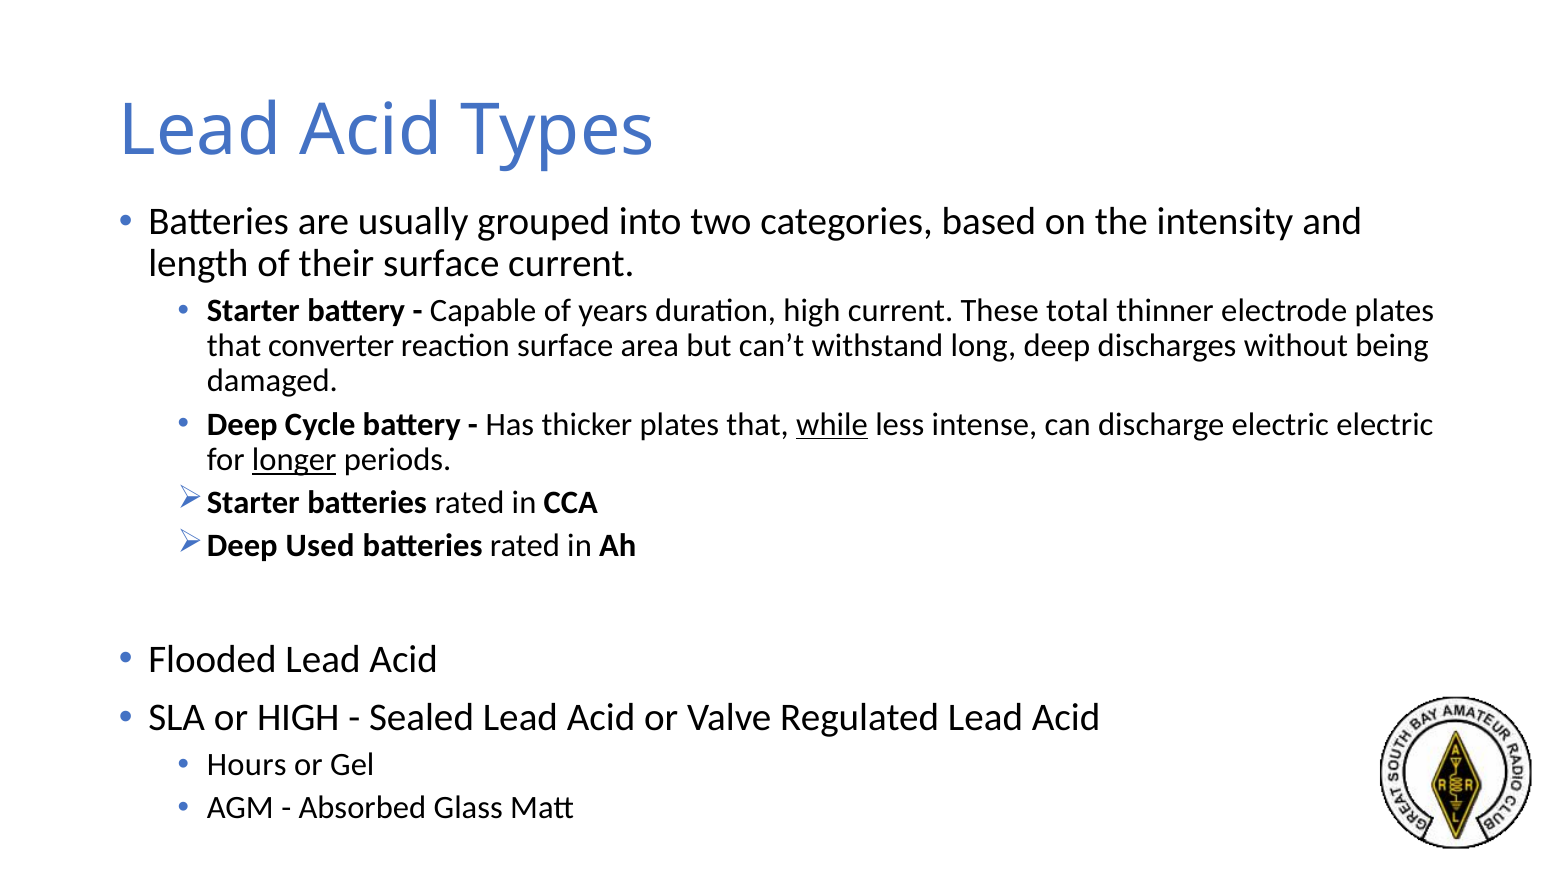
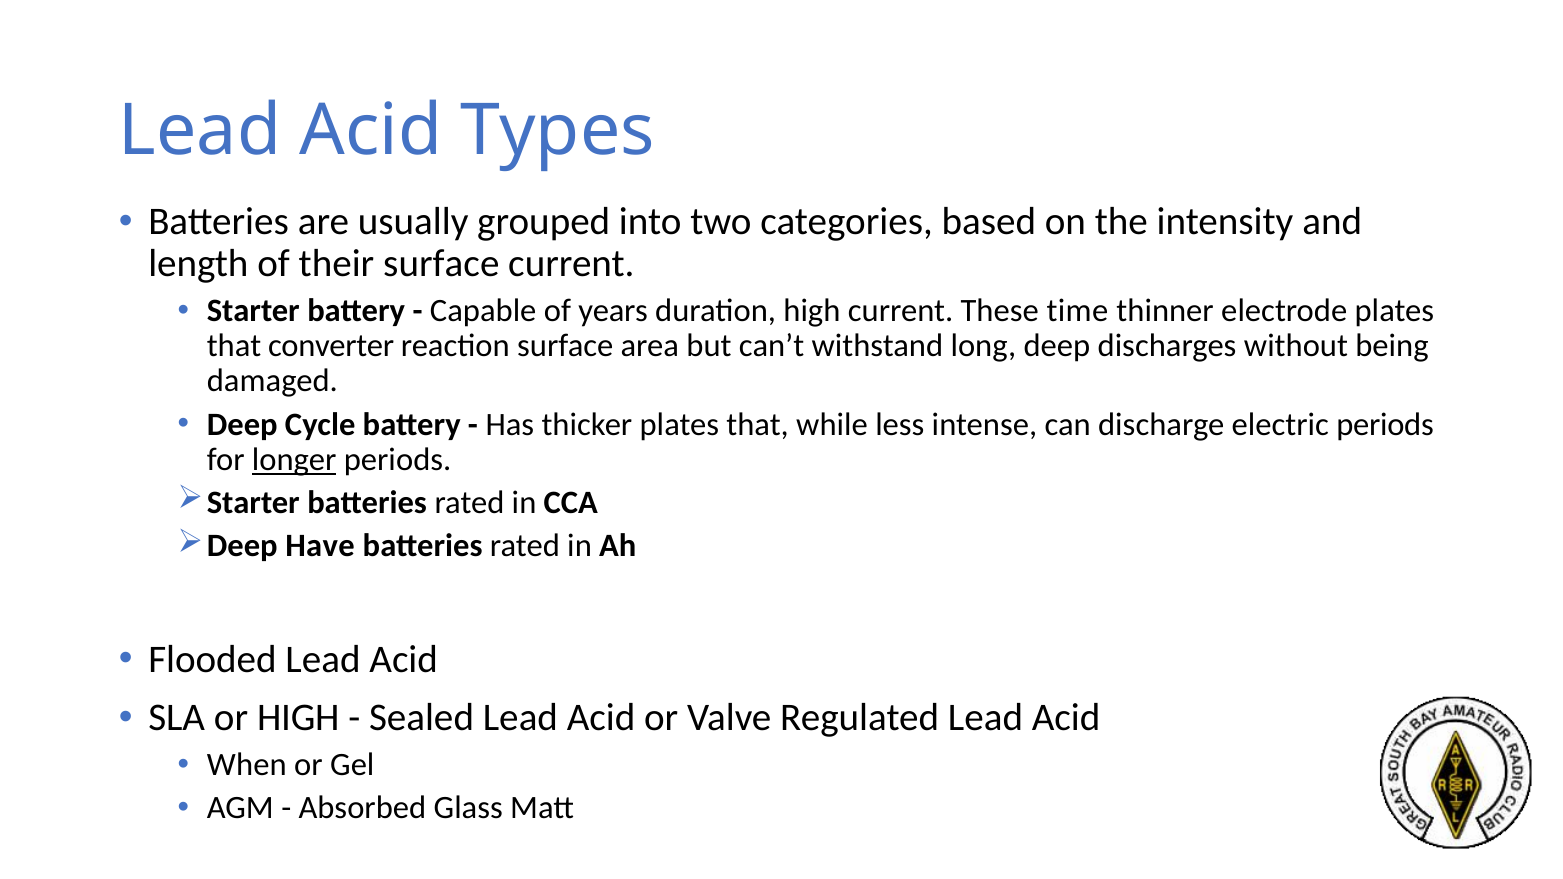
total: total -> time
while underline: present -> none
electric electric: electric -> periods
Used: Used -> Have
Hours: Hours -> When
